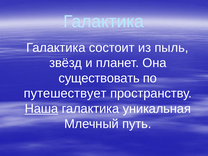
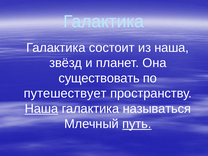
из пыль: пыль -> наша
уникальная: уникальная -> называться
путь underline: none -> present
